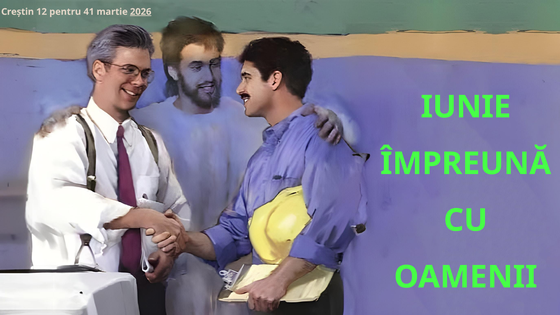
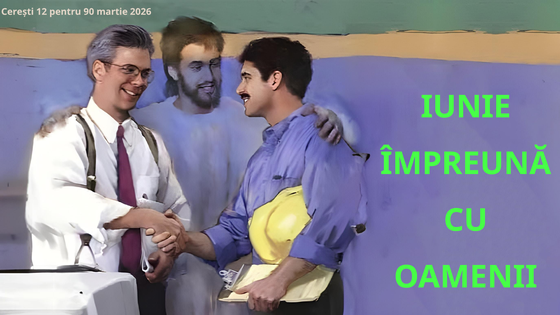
Creștin: Creștin -> Cerești
41: 41 -> 90
2026 underline: present -> none
